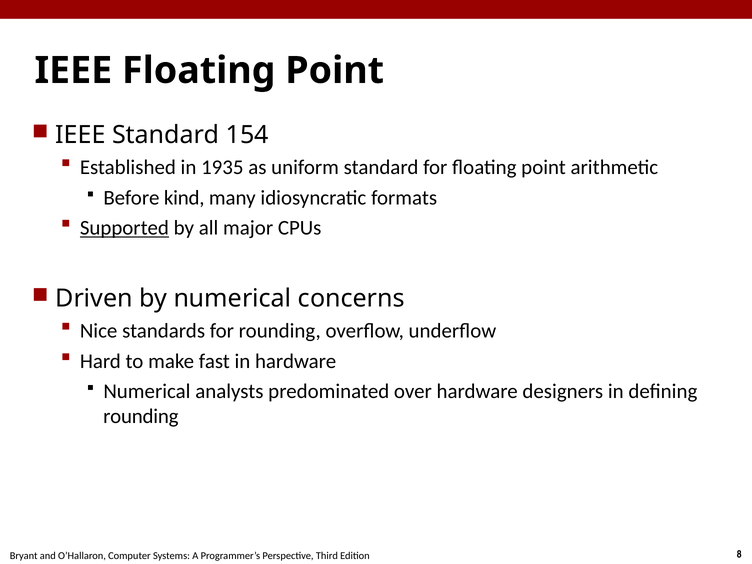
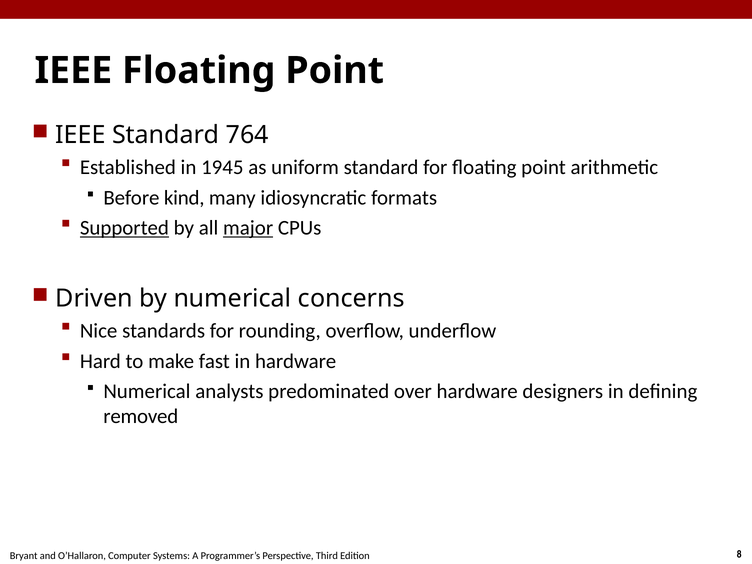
154: 154 -> 764
1935: 1935 -> 1945
major underline: none -> present
rounding at (141, 417): rounding -> removed
